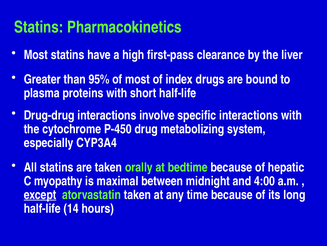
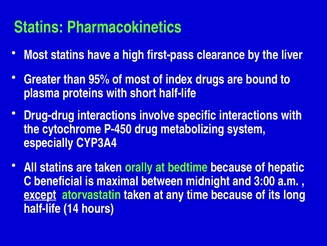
myopathy: myopathy -> beneficial
4:00: 4:00 -> 3:00
